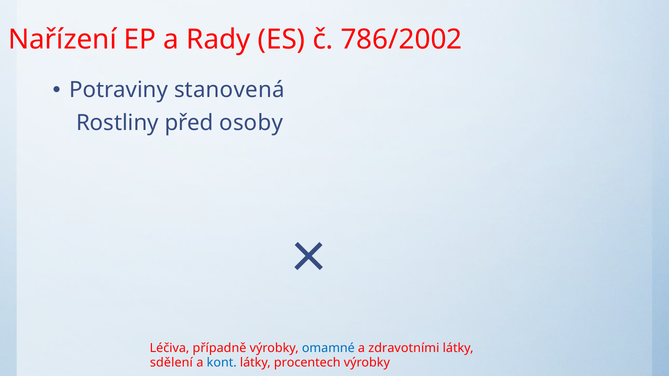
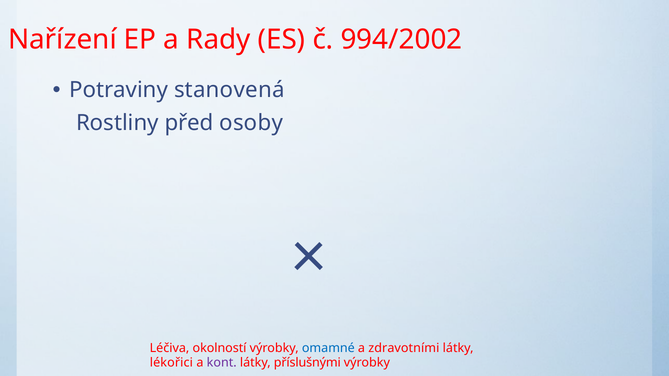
786/2002: 786/2002 -> 994/2002
případně: případně -> okolností
sdělení: sdělení -> lékořici
kont colour: blue -> purple
procentech: procentech -> příslušnými
